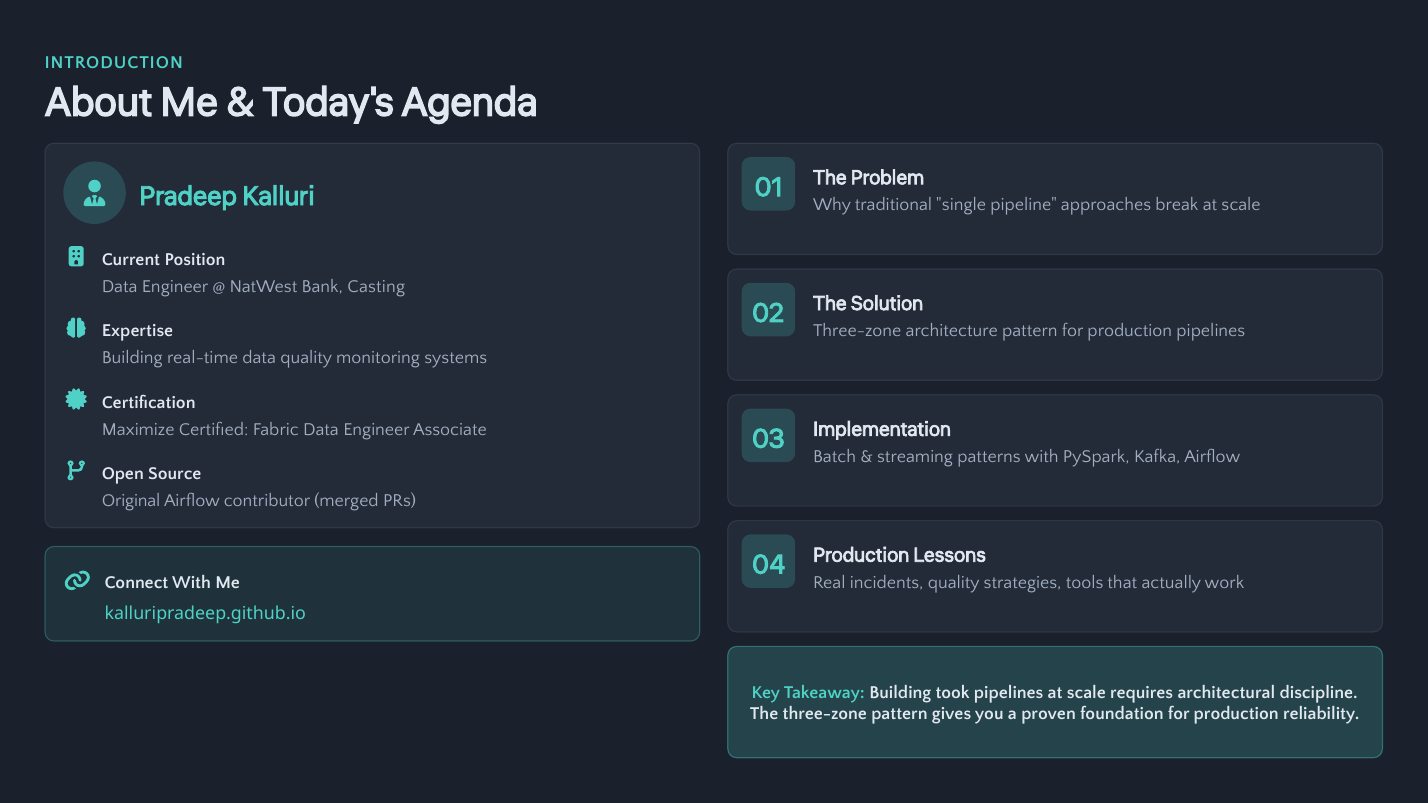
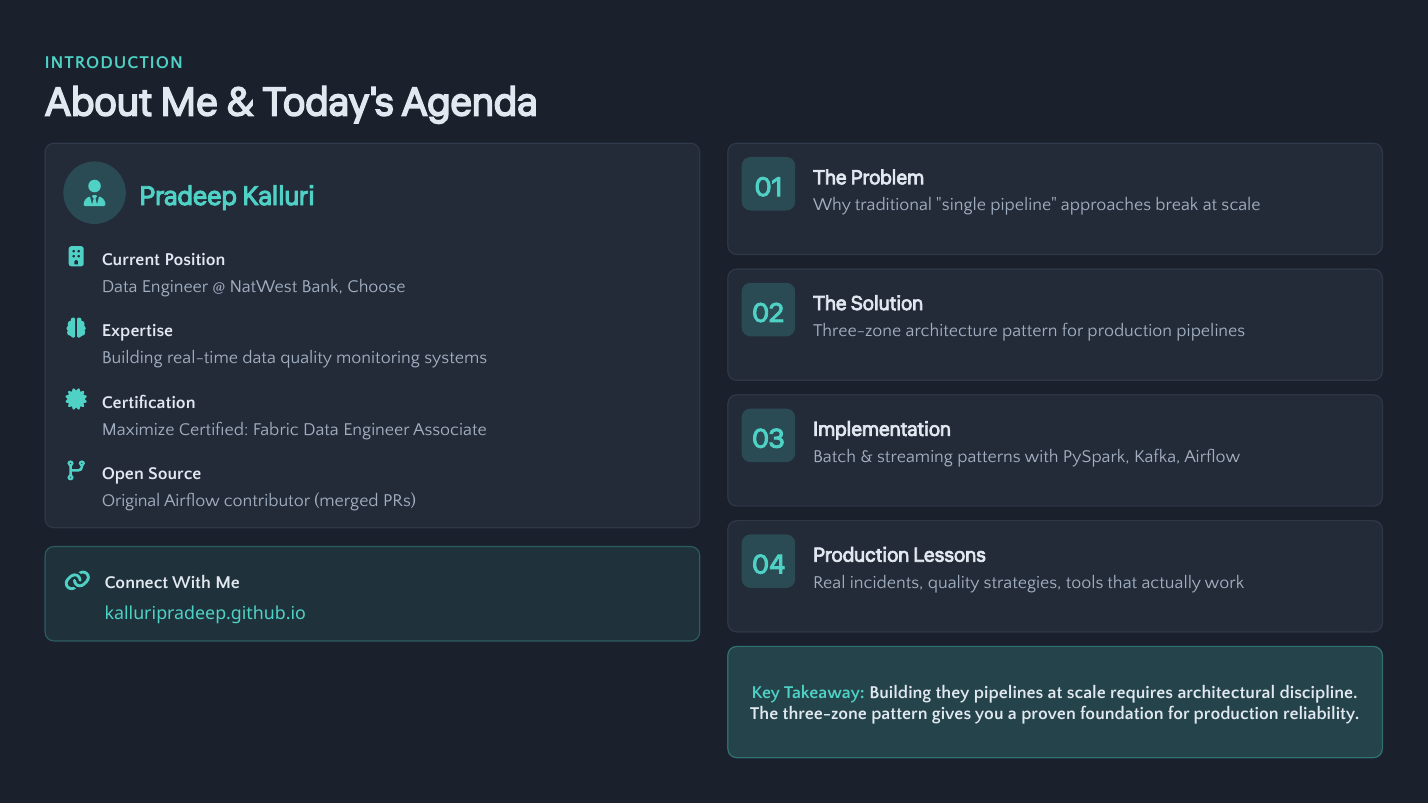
Casting: Casting -> Choose
took: took -> they
